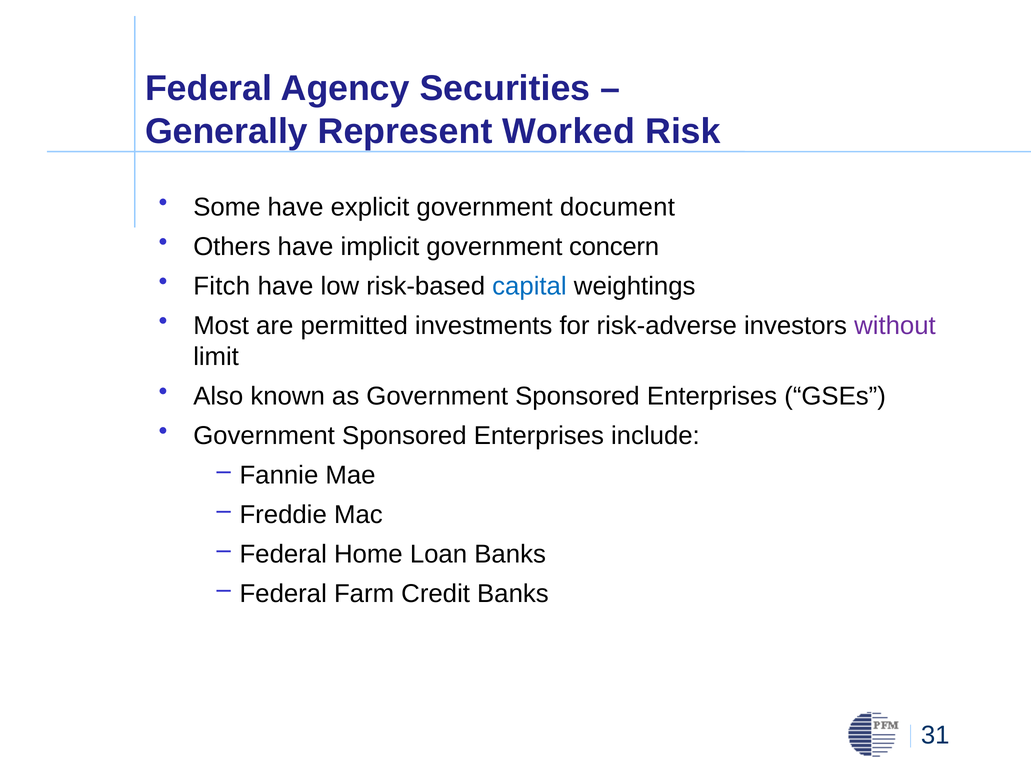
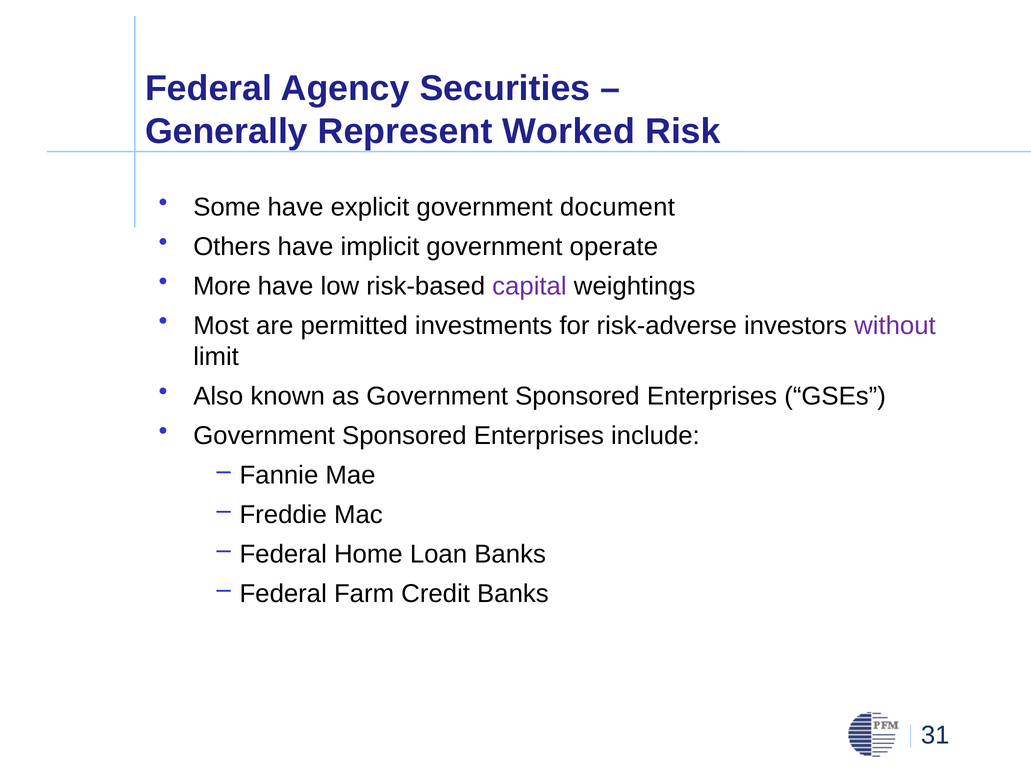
concern: concern -> operate
Fitch: Fitch -> More
capital colour: blue -> purple
